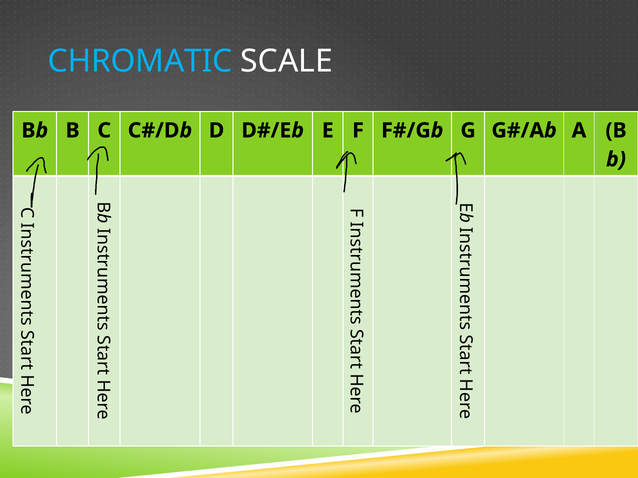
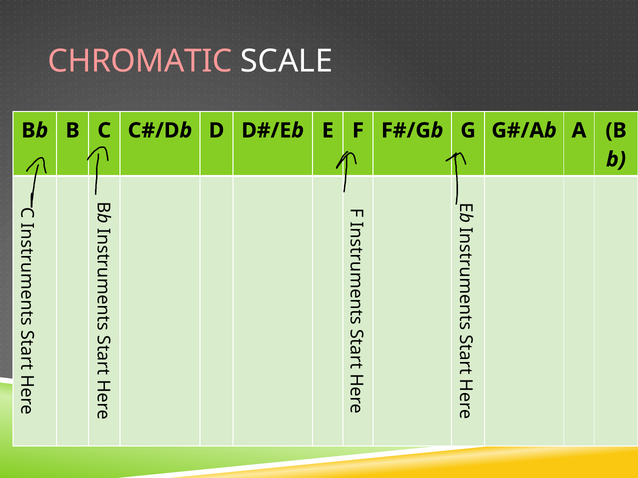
CHROMATIC colour: light blue -> pink
